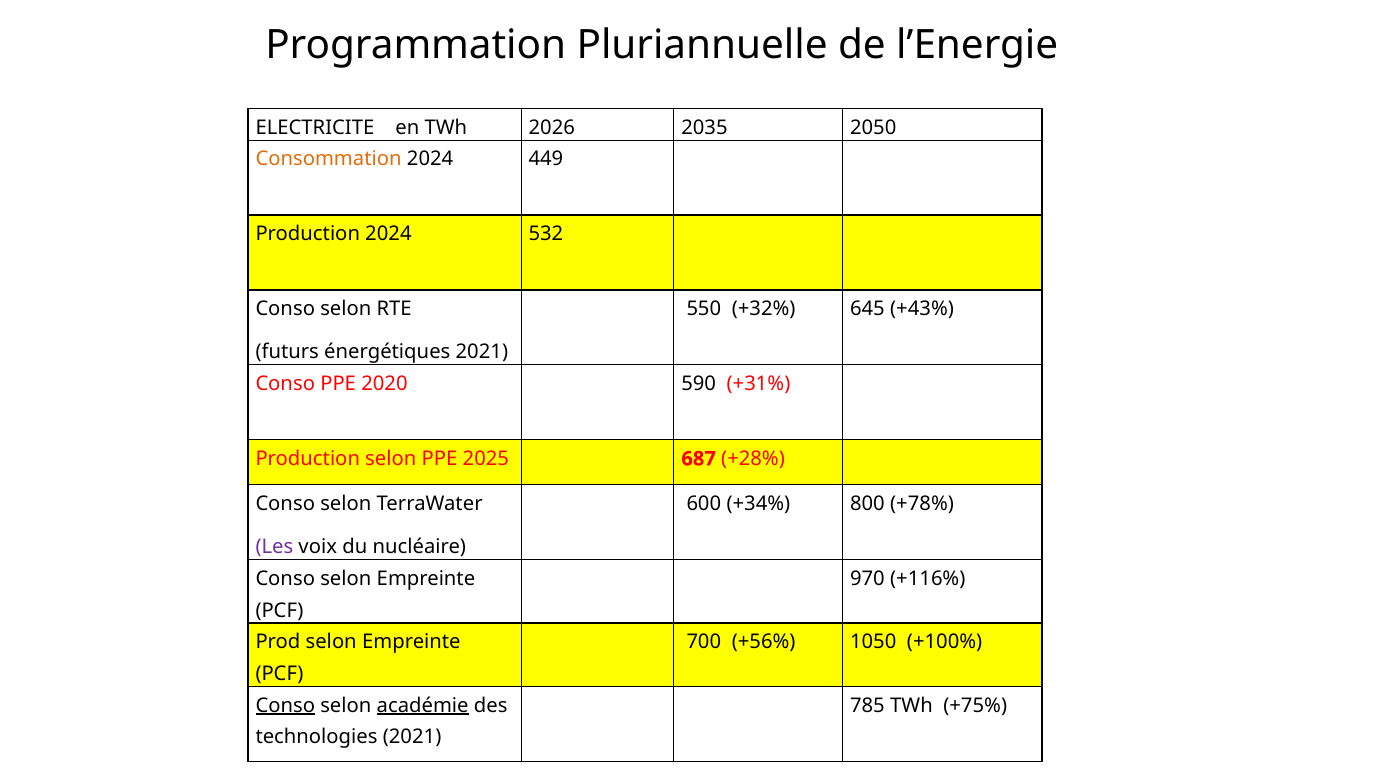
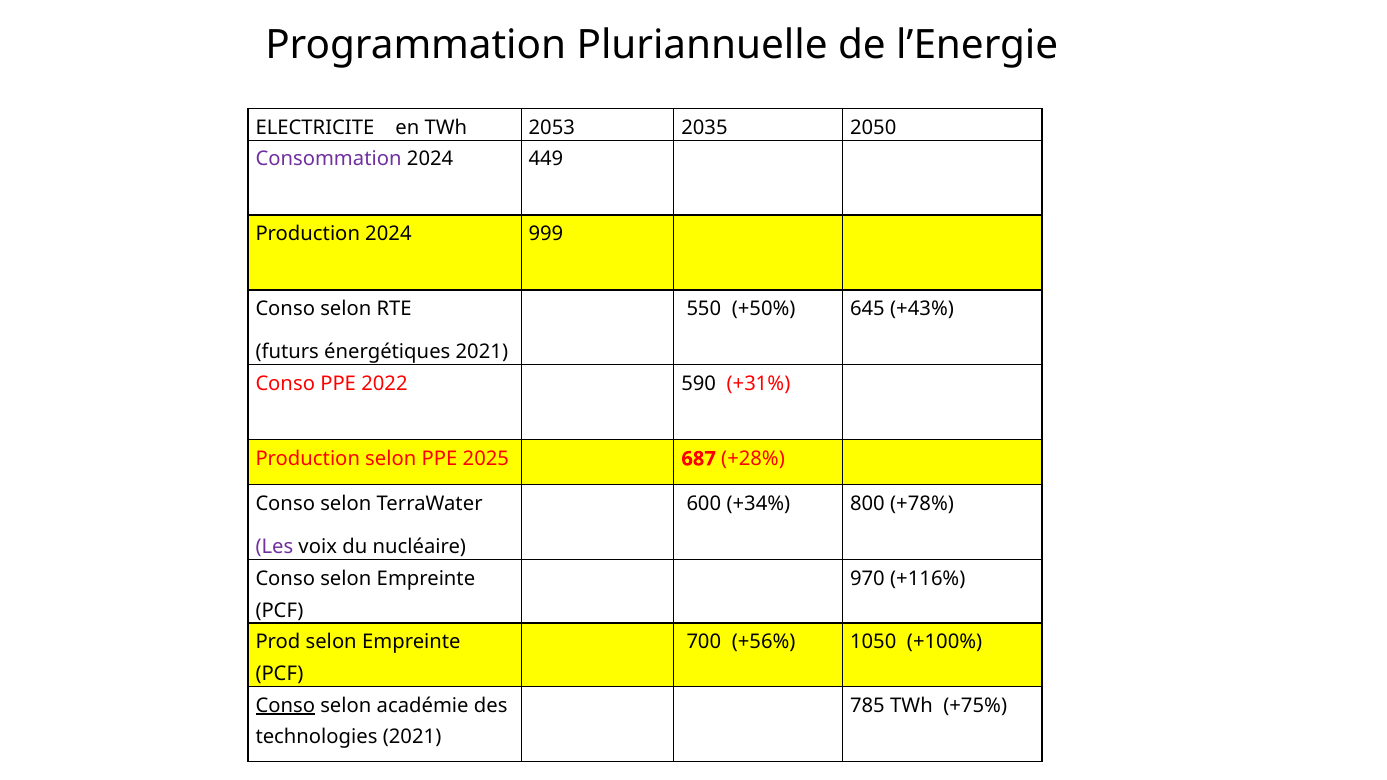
2026: 2026 -> 2053
Consommation colour: orange -> purple
532: 532 -> 999
+32%: +32% -> +50%
2020: 2020 -> 2022
académie underline: present -> none
